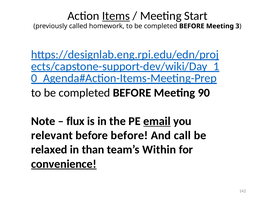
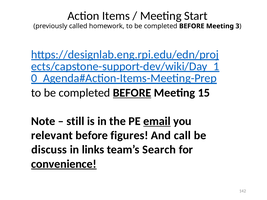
Items underline: present -> none
BEFORE at (132, 93) underline: none -> present
90: 90 -> 15
flux: flux -> still
before before: before -> figures
relaxed: relaxed -> discuss
than: than -> links
Within: Within -> Search
